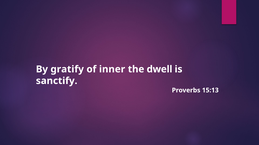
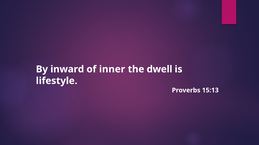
gratify: gratify -> inward
sanctify: sanctify -> lifestyle
